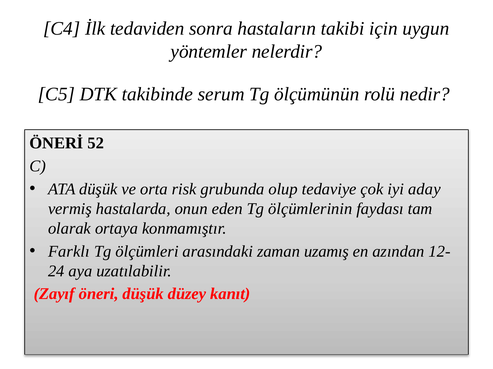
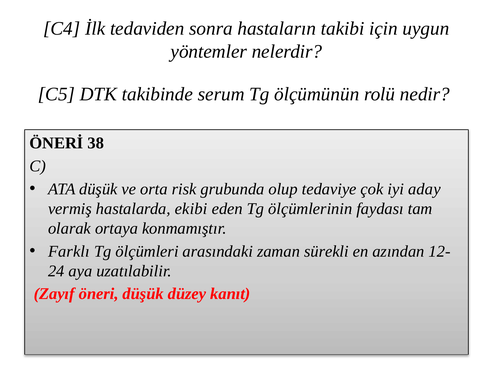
52: 52 -> 38
onun: onun -> ekibi
uzamış: uzamış -> sürekli
